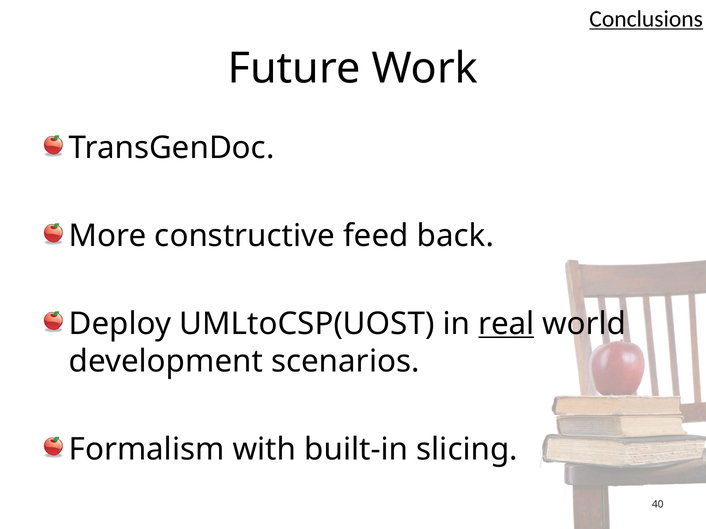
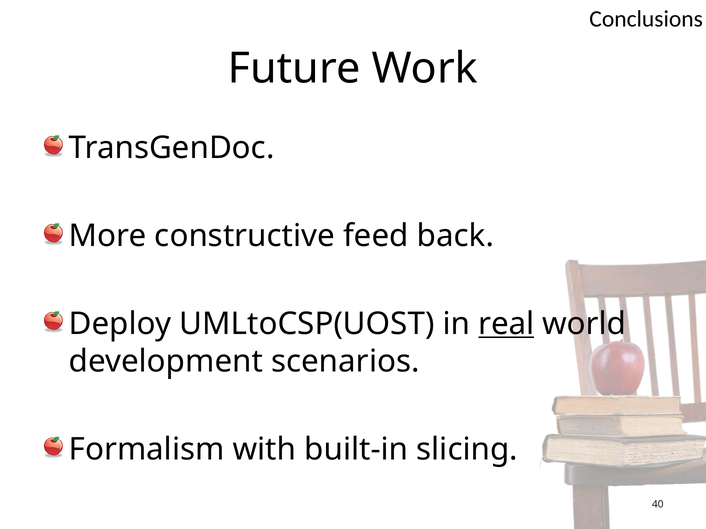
Conclusions underline: present -> none
